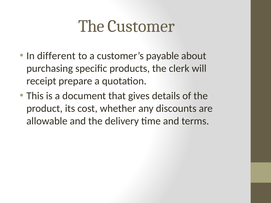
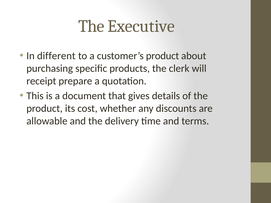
Customer: Customer -> Executive
customer’s payable: payable -> product
